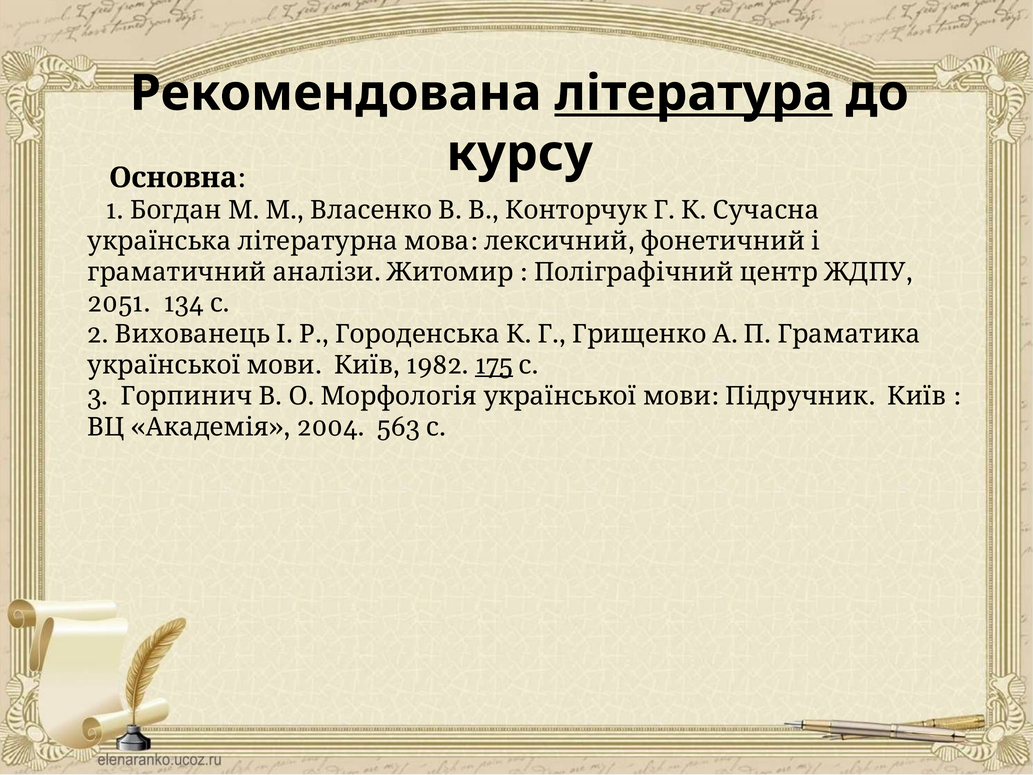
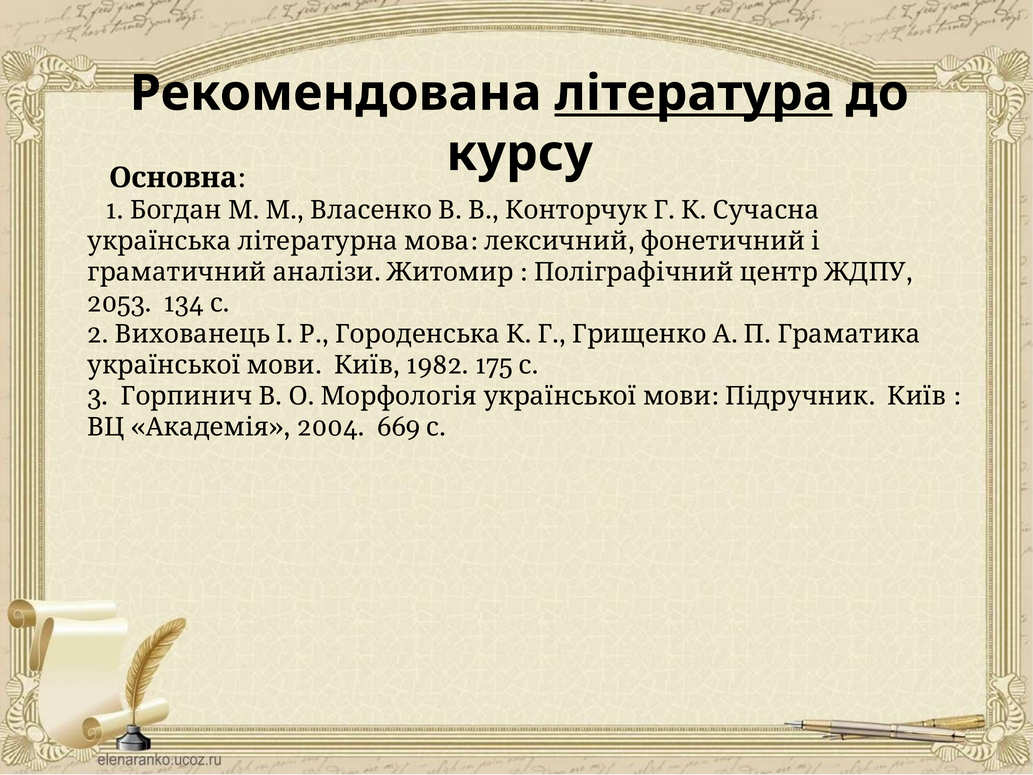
2051: 2051 -> 2053
175 underline: present -> none
563: 563 -> 669
